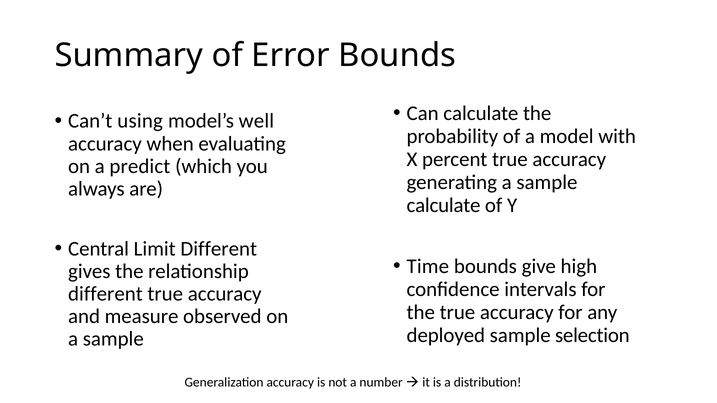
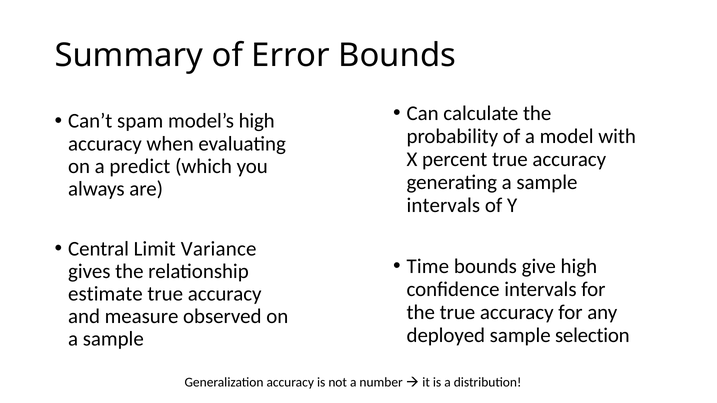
using: using -> spam
model’s well: well -> high
calculate at (444, 206): calculate -> intervals
Limit Different: Different -> Variance
different at (105, 294): different -> estimate
